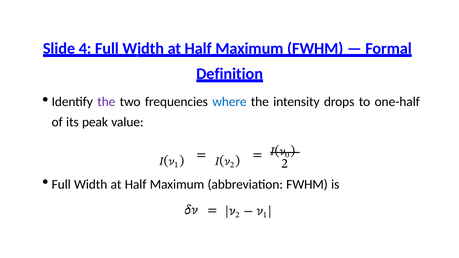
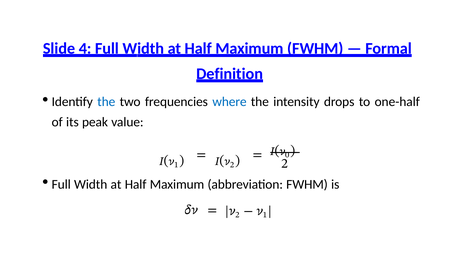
the at (106, 102) colour: purple -> blue
